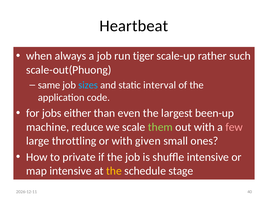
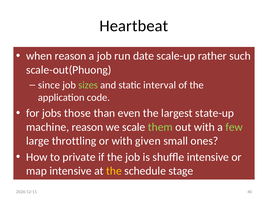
when always: always -> reason
tiger: tiger -> date
same: same -> since
sizes colour: light blue -> light green
either: either -> those
been-up: been-up -> state-up
machine reduce: reduce -> reason
few colour: pink -> light green
